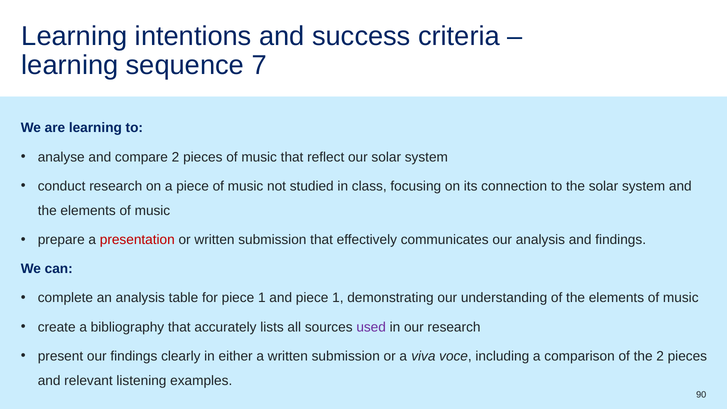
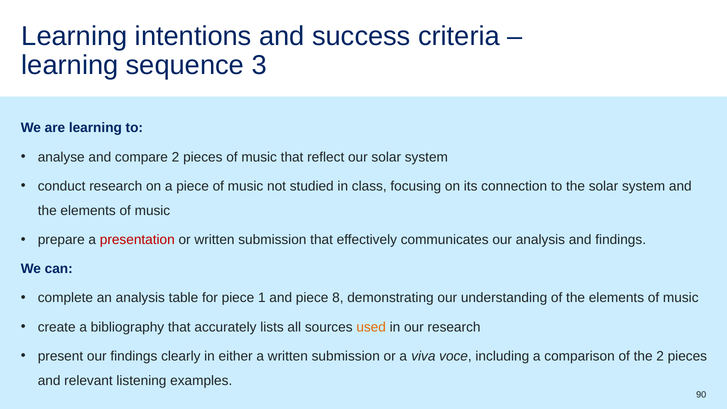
7: 7 -> 3
and piece 1: 1 -> 8
used colour: purple -> orange
